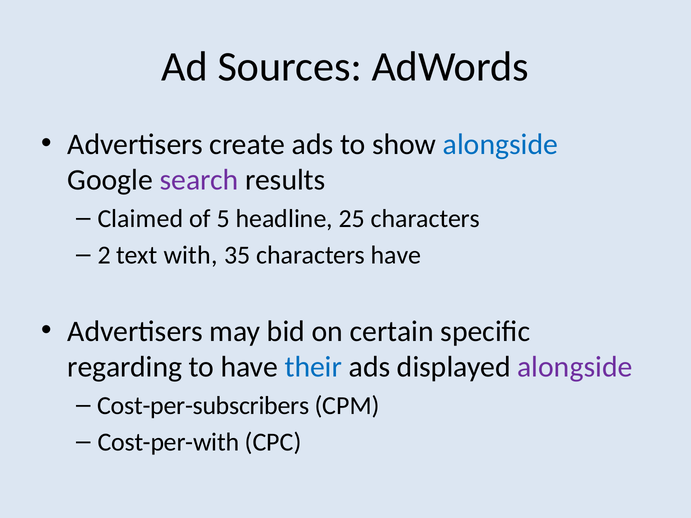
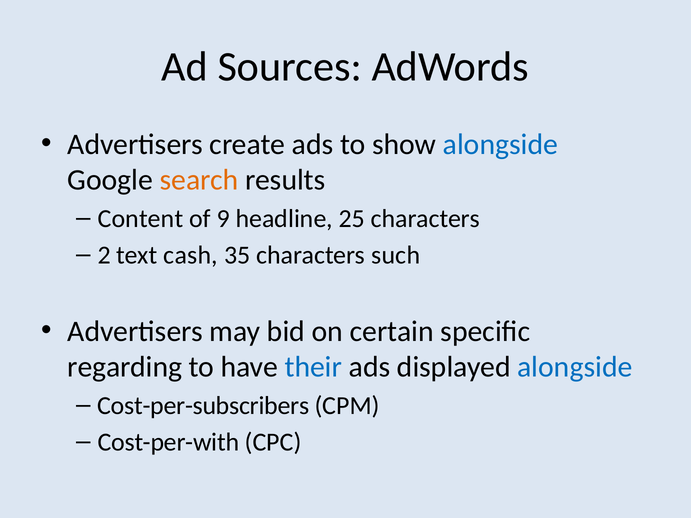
search colour: purple -> orange
Claimed: Claimed -> Content
5: 5 -> 9
with: with -> cash
characters have: have -> such
alongside at (575, 367) colour: purple -> blue
